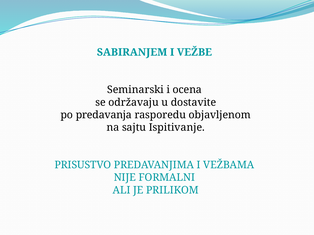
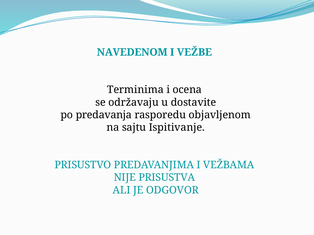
SABIRANJEM: SABIRANJEM -> NAVEDENOM
Seminarski: Seminarski -> Terminima
FORMALNI: FORMALNI -> PRISUSTVA
PRILIKOM: PRILIKOM -> ODGOVOR
